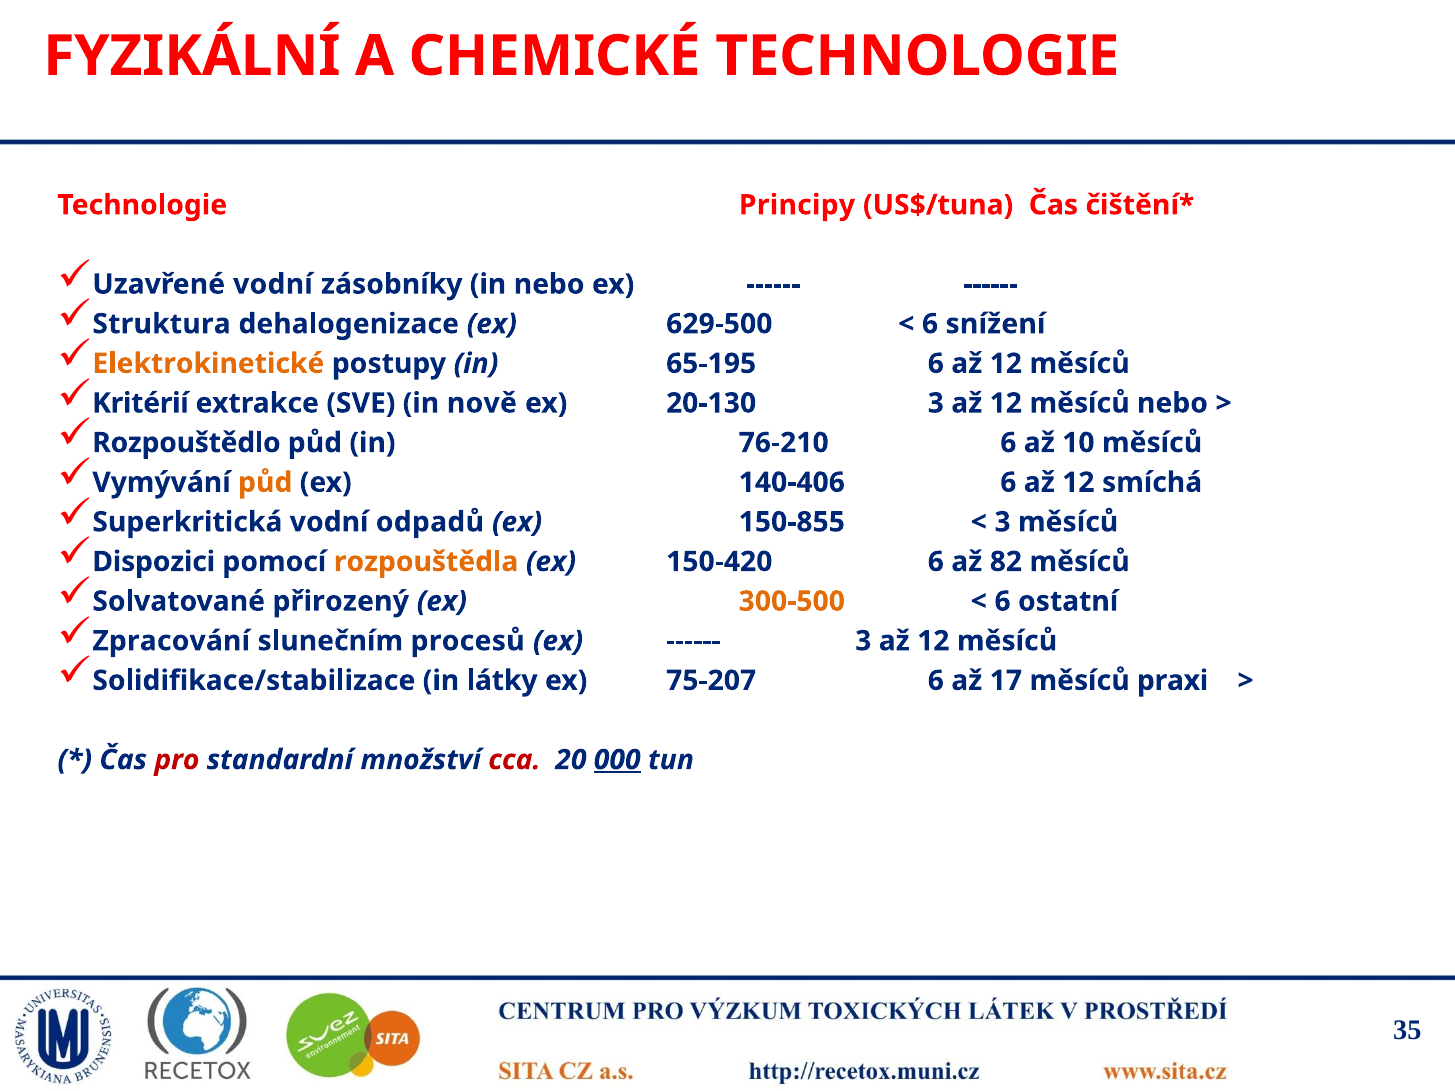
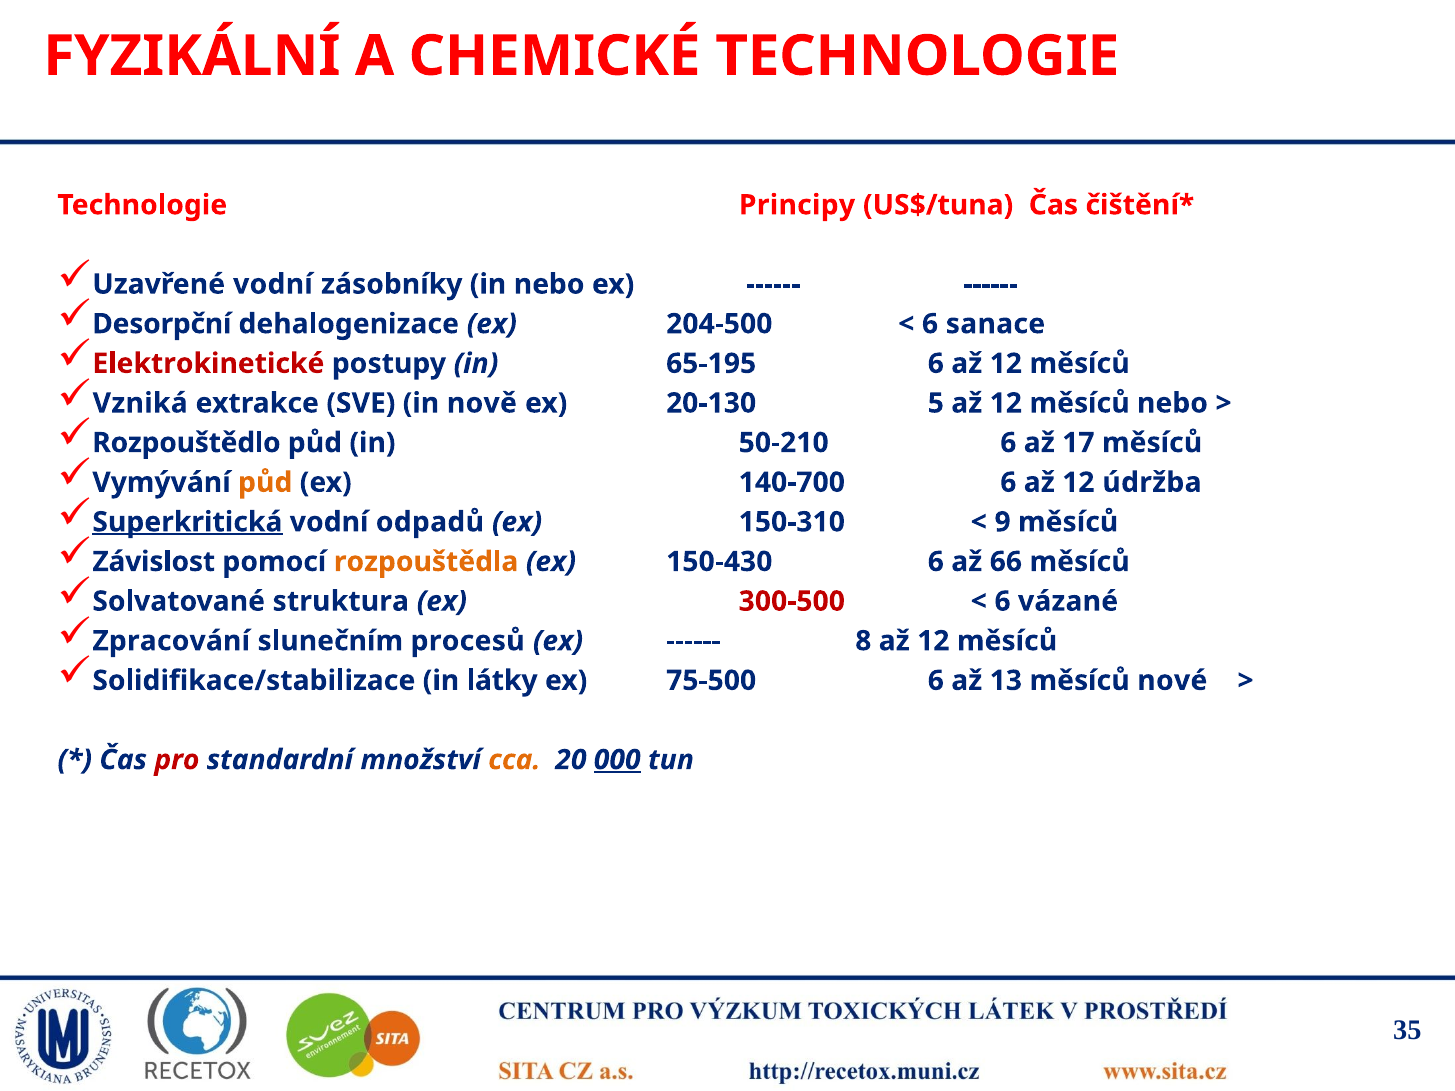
Struktura: Struktura -> Desorpční
629-500: 629-500 -> 204-500
snížení: snížení -> sanace
Elektrokinetické colour: orange -> red
Kritérií: Kritérií -> Vzniká
20-130 3: 3 -> 5
76-210: 76-210 -> 50-210
10: 10 -> 17
140-406: 140-406 -> 140-700
smíchá: smíchá -> údržba
Superkritická underline: none -> present
150-855: 150-855 -> 150-310
3 at (1003, 522): 3 -> 9
Dispozici: Dispozici -> Závislost
150-420: 150-420 -> 150-430
82: 82 -> 66
přirozený: přirozený -> struktura
300-500 colour: orange -> red
ostatní: ostatní -> vázané
3 at (863, 641): 3 -> 8
75-207: 75-207 -> 75-500
17: 17 -> 13
praxi: praxi -> nové
cca colour: red -> orange
